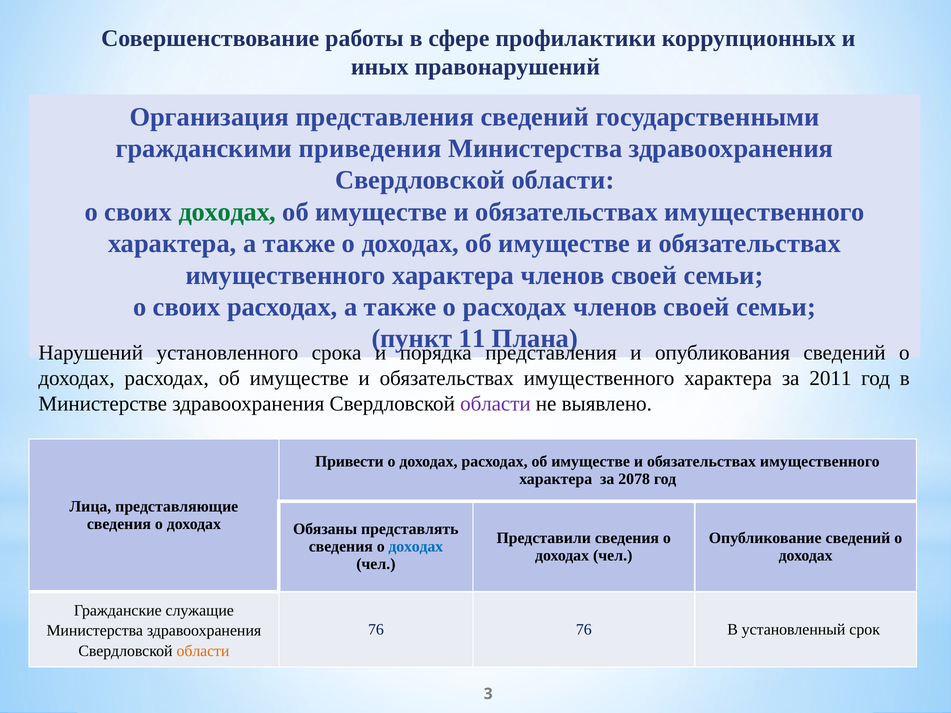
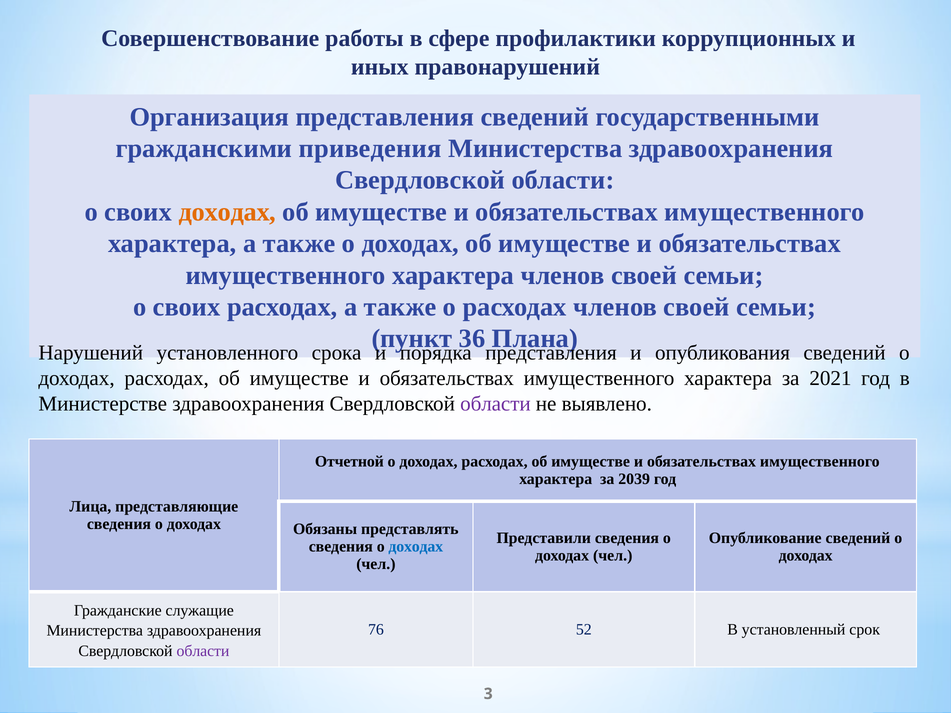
доходах at (227, 212) colour: green -> orange
11: 11 -> 36
2011: 2011 -> 2021
Привести: Привести -> Отчетной
2078: 2078 -> 2039
76 76: 76 -> 52
области at (203, 651) colour: orange -> purple
